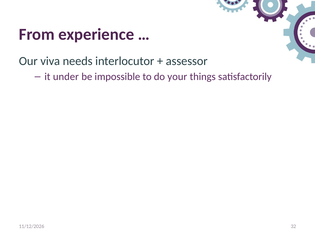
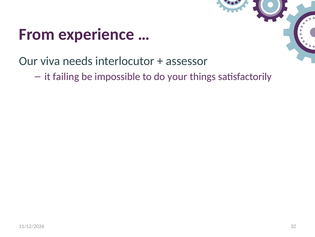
under: under -> failing
